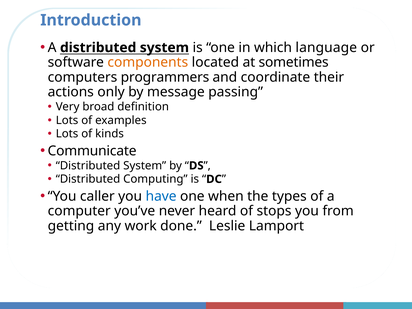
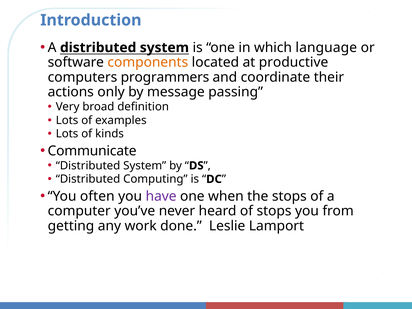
sometimes: sometimes -> productive
caller: caller -> often
have colour: blue -> purple
the types: types -> stops
